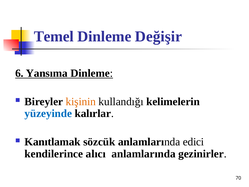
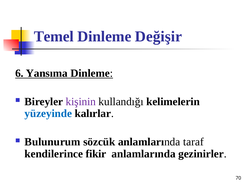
kişinin colour: orange -> purple
Kanıtlamak: Kanıtlamak -> Bulunurum
edici: edici -> taraf
alıcı: alıcı -> fikir
